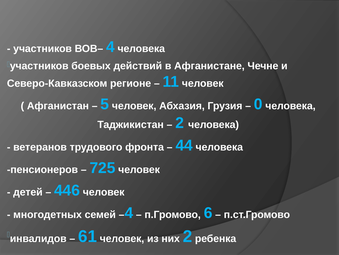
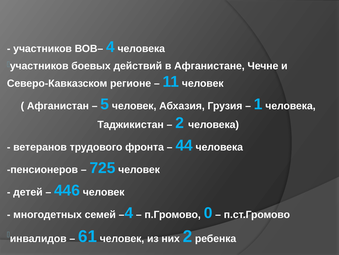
0: 0 -> 1
6: 6 -> 0
